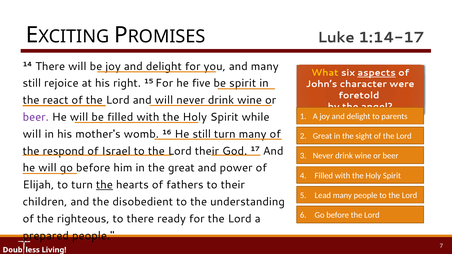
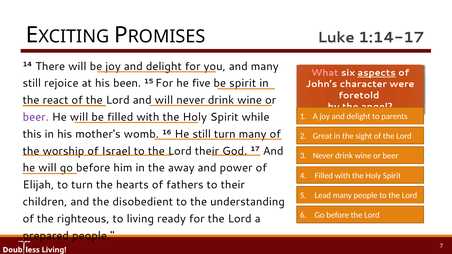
What colour: yellow -> pink
right: right -> been
will at (32, 134): will -> this
respond: respond -> worship
the great: great -> away
the at (104, 185) underline: present -> none
to there: there -> living
